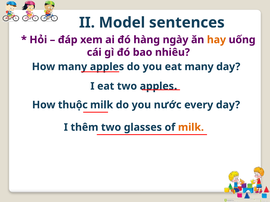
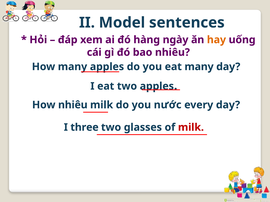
How thuộc: thuộc -> nhiêu
thêm: thêm -> three
milk at (191, 128) colour: orange -> red
